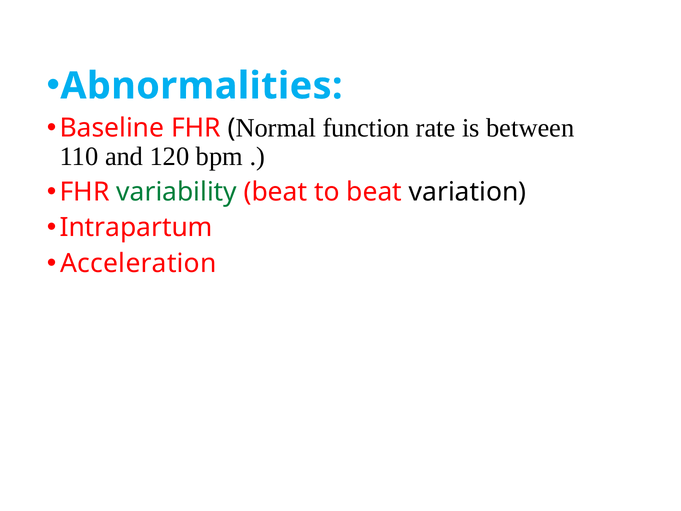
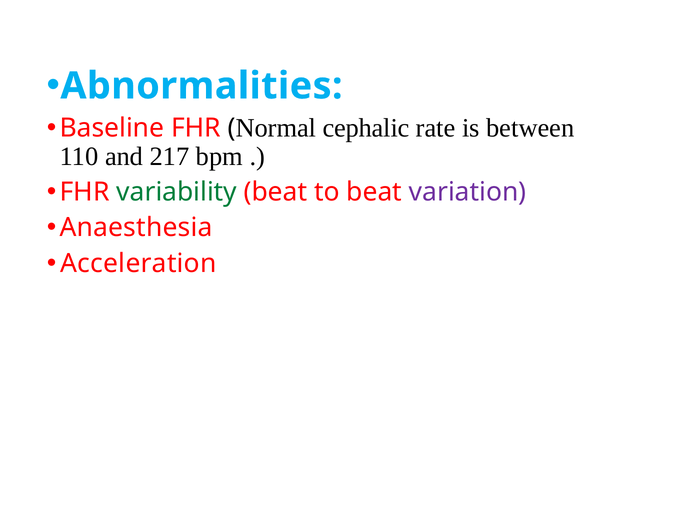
function: function -> cephalic
120: 120 -> 217
variation colour: black -> purple
Intrapartum: Intrapartum -> Anaesthesia
